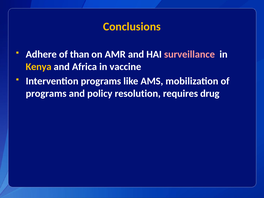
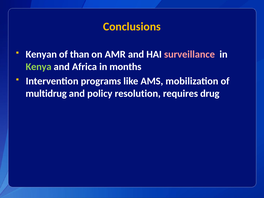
Adhere: Adhere -> Kenyan
Kenya colour: yellow -> light green
vaccine: vaccine -> months
programs at (46, 93): programs -> multidrug
